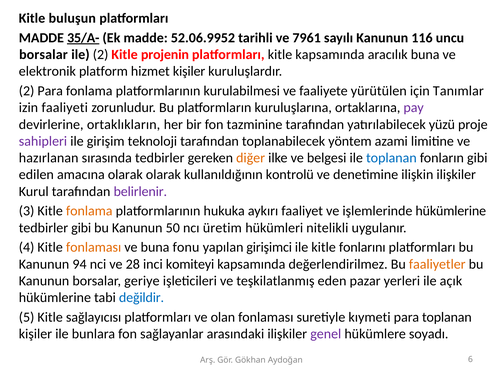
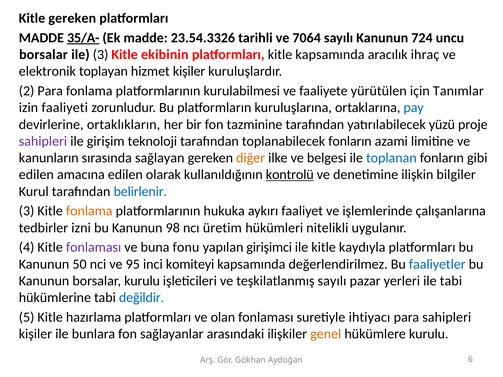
Kitle buluşun: buluşun -> gereken
52.06.9952: 52.06.9952 -> 23.54.3326
7961: 7961 -> 7064
116: 116 -> 724
ile 2: 2 -> 3
projenin: projenin -> ekibinin
aracılık buna: buna -> ihraç
platform: platform -> toplayan
pay colour: purple -> blue
toplanabilecek yöntem: yöntem -> fonların
hazırlanan: hazırlanan -> kanunların
sırasında tedbirler: tedbirler -> sağlayan
amacına olarak: olarak -> edilen
kontrolü underline: none -> present
ilişkin ilişkiler: ilişkiler -> bilgiler
belirlenir colour: purple -> blue
işlemlerinde hükümlerine: hükümlerine -> çalışanlarına
tedbirler gibi: gibi -> izni
50: 50 -> 98
fonlaması at (94, 247) colour: orange -> purple
fonlarını: fonlarını -> kaydıyla
94: 94 -> 50
28: 28 -> 95
faaliyetler colour: orange -> blue
borsalar geriye: geriye -> kurulu
teşkilatlanmış eden: eden -> sayılı
ile açık: açık -> tabi
sağlayıcısı: sağlayıcısı -> hazırlama
kıymeti: kıymeti -> ihtiyacı
para toplanan: toplanan -> sahipleri
genel colour: purple -> orange
hükümlere soyadı: soyadı -> kurulu
